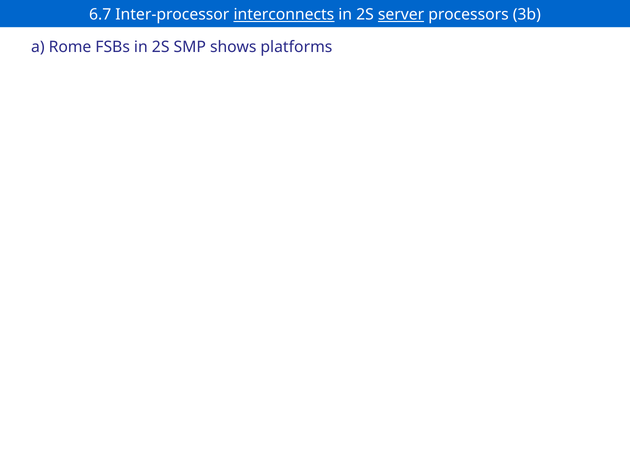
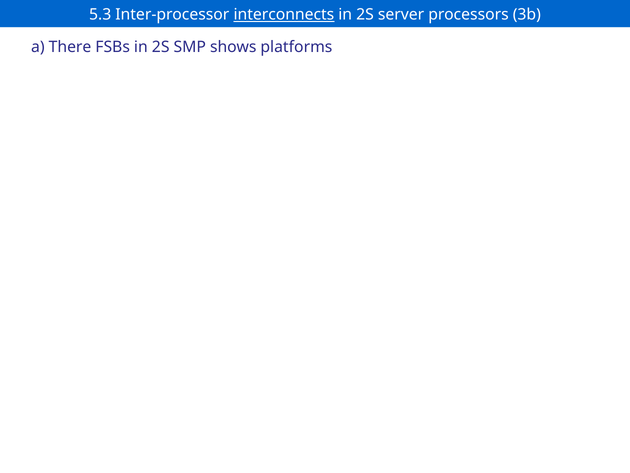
6.7: 6.7 -> 5.3
server underline: present -> none
Rome: Rome -> There
